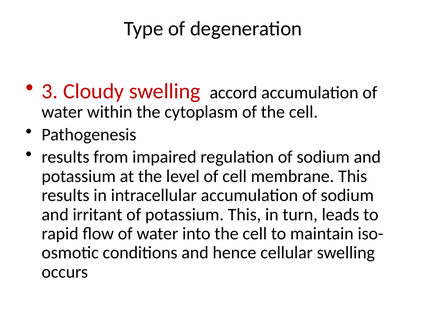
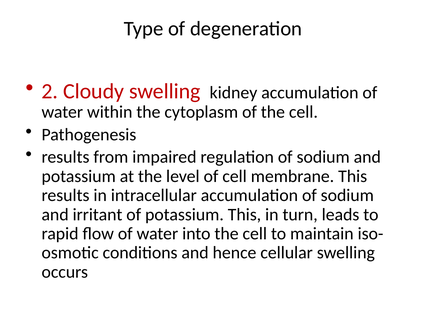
3: 3 -> 2
accord: accord -> kidney
